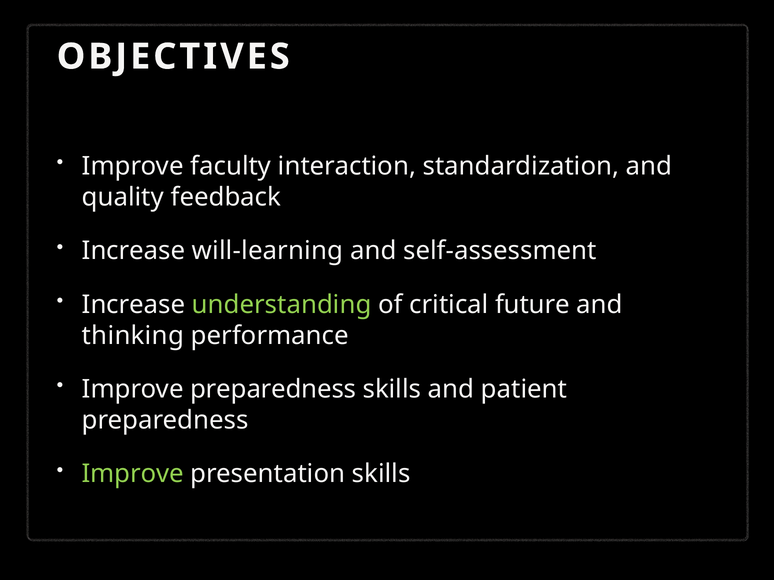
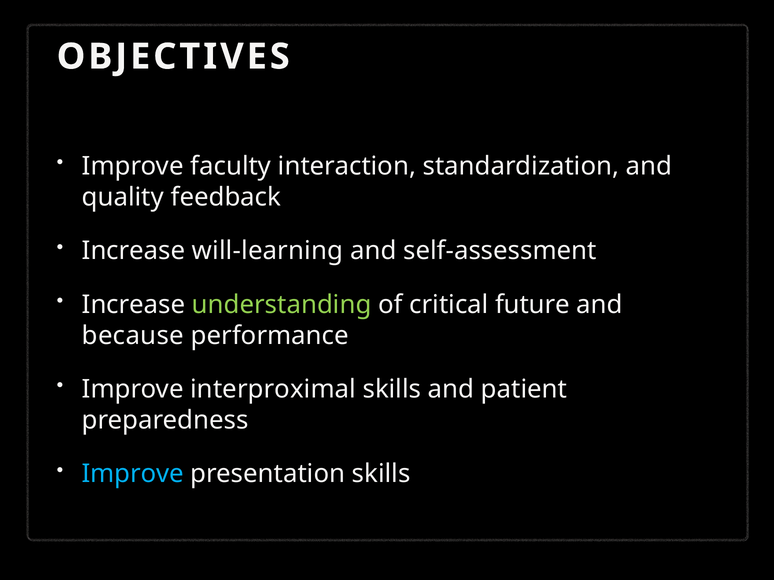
thinking: thinking -> because
Improve preparedness: preparedness -> interproximal
Improve at (133, 474) colour: light green -> light blue
